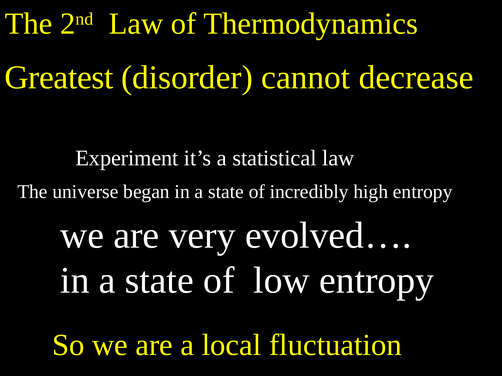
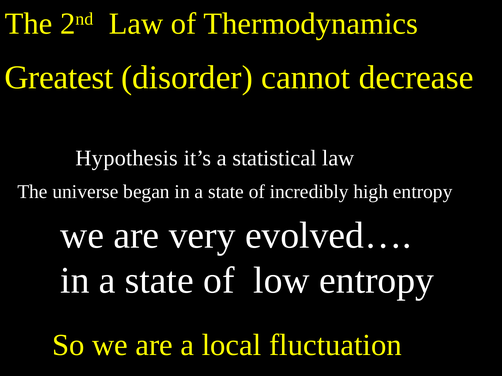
Experiment: Experiment -> Hypothesis
